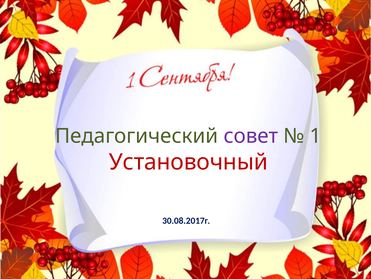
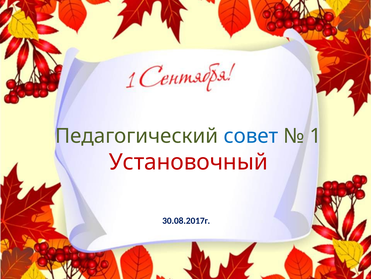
совет colour: purple -> blue
